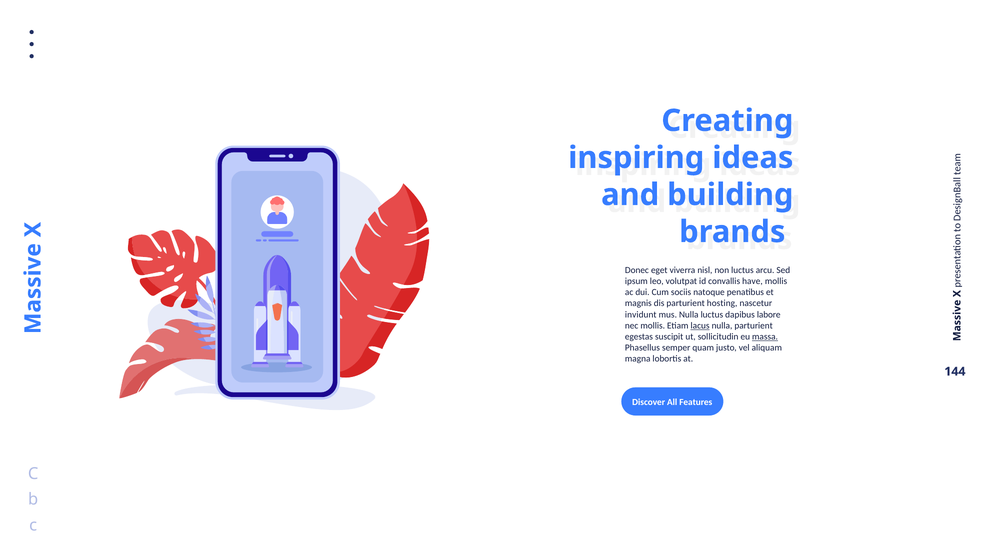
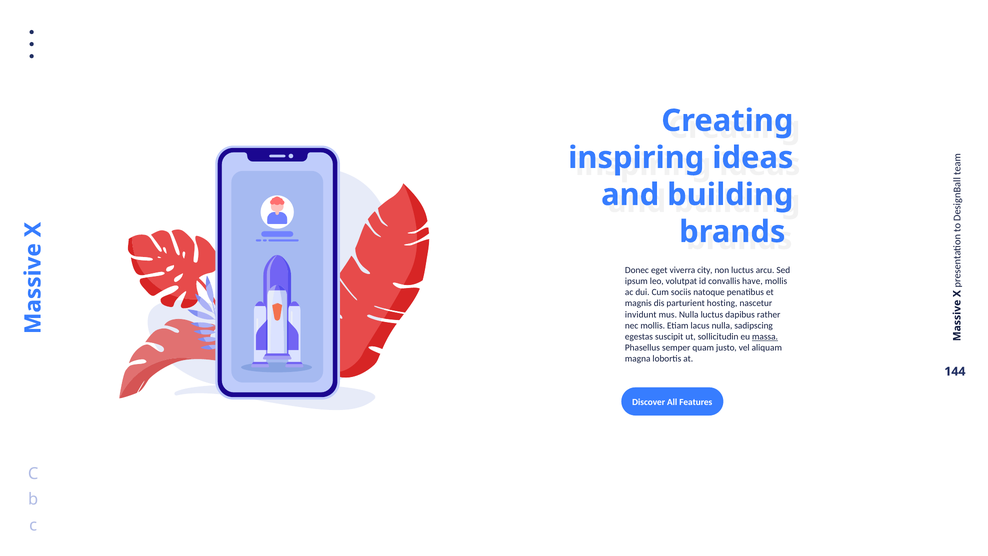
nisl: nisl -> city
labore: labore -> rather
lacus underline: present -> none
nulla parturient: parturient -> sadipscing
